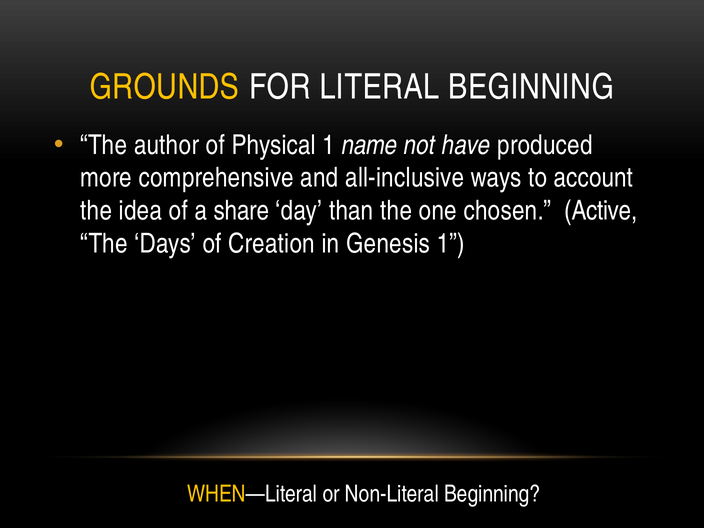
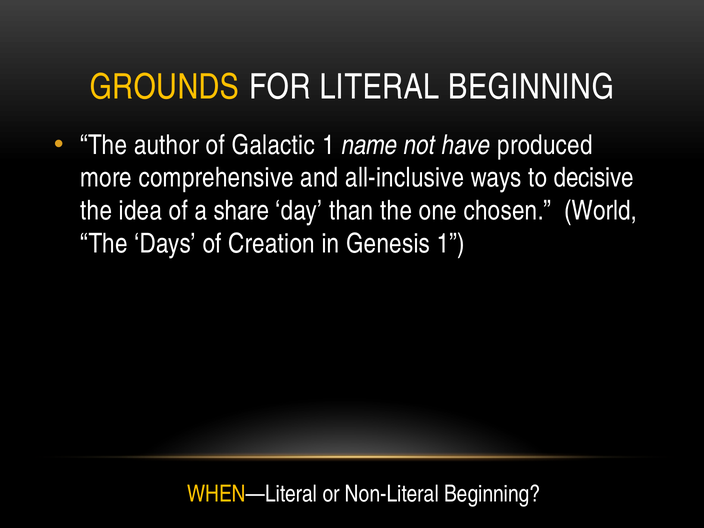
Physical: Physical -> Galactic
account: account -> decisive
Active: Active -> World
